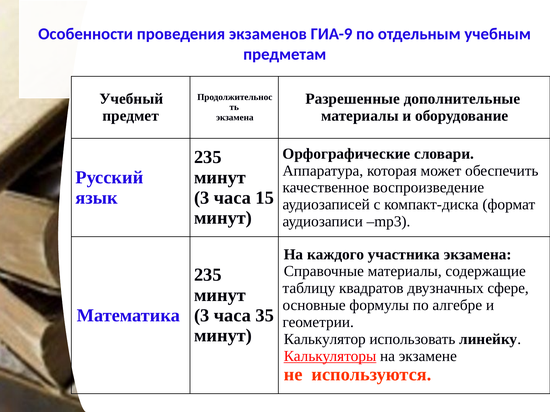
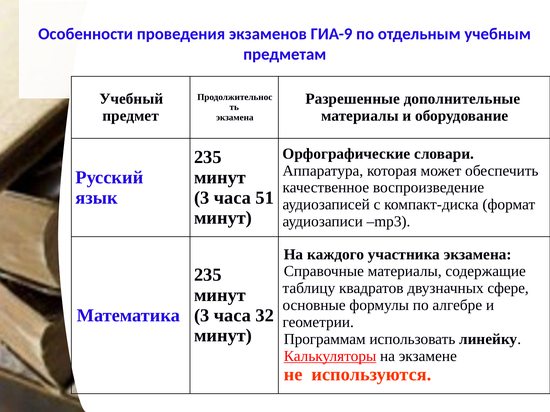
15: 15 -> 51
35: 35 -> 32
Калькулятор: Калькулятор -> Программам
